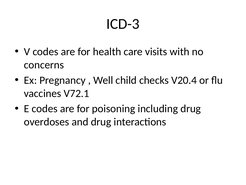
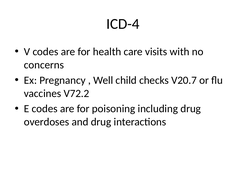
ICD-3: ICD-3 -> ICD-4
V20.4: V20.4 -> V20.7
V72.1: V72.1 -> V72.2
